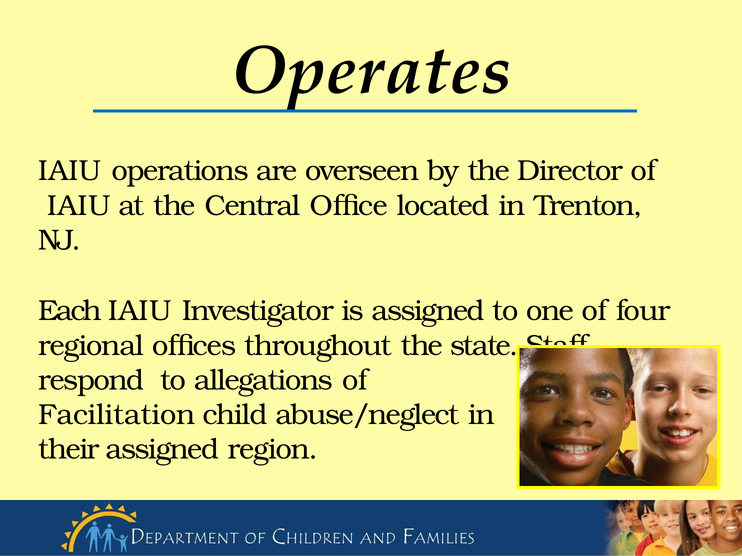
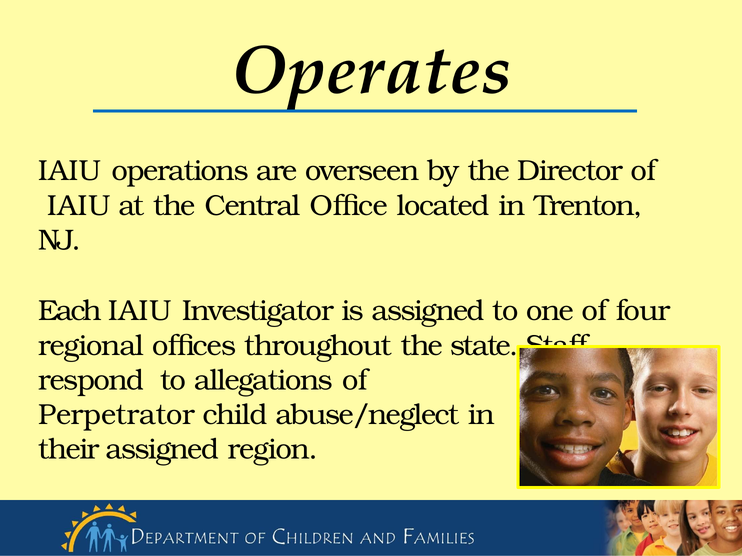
Facilitation: Facilitation -> Perpetrator
